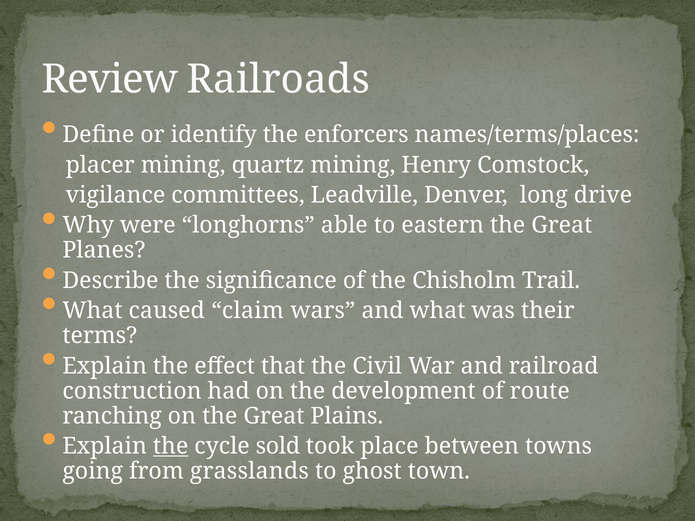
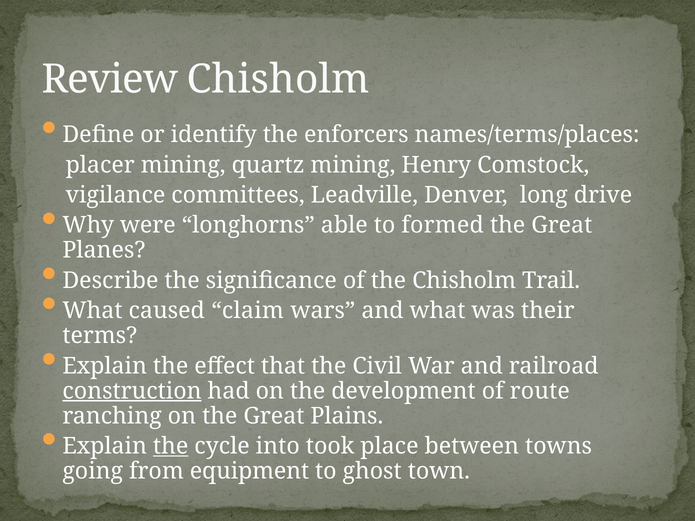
Review Railroads: Railroads -> Chisholm
eastern: eastern -> formed
construction underline: none -> present
sold: sold -> into
grasslands: grasslands -> equipment
